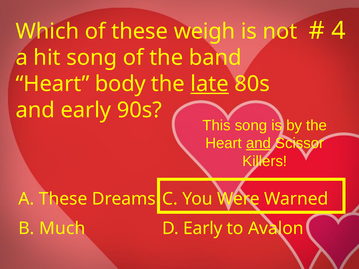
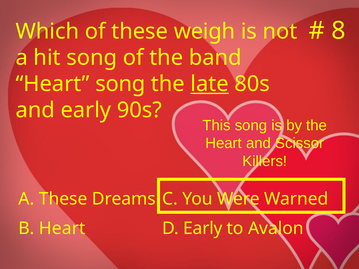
4: 4 -> 8
Heart body: body -> song
and at (258, 143) underline: present -> none
B Much: Much -> Heart
